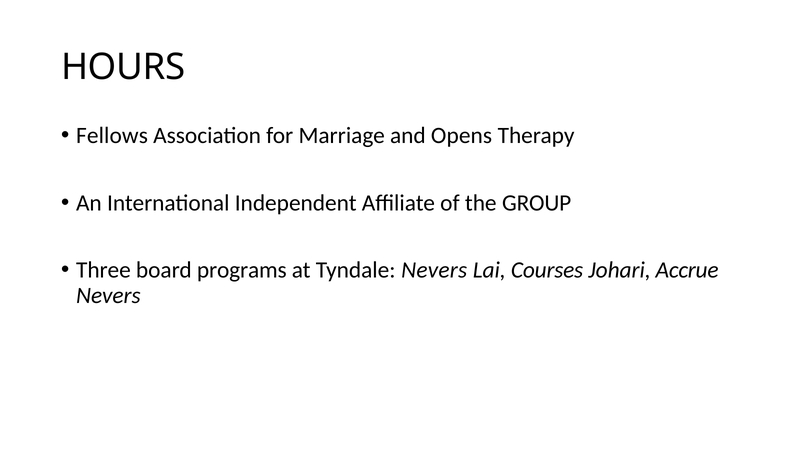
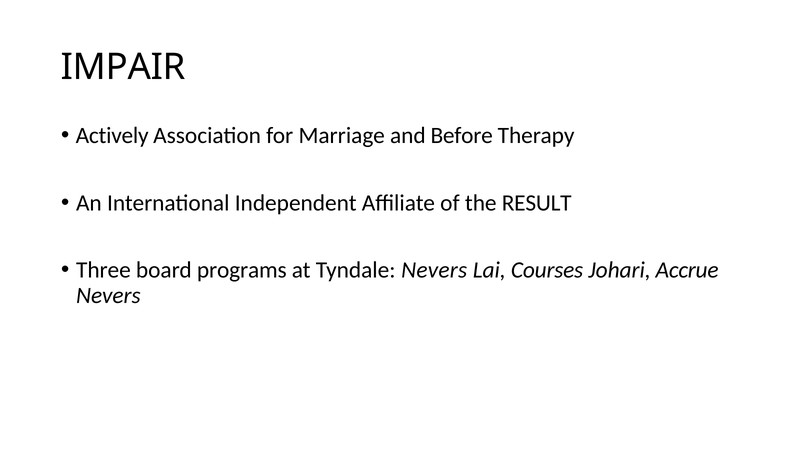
HOURS: HOURS -> IMPAIR
Fellows: Fellows -> Actively
Opens: Opens -> Before
GROUP: GROUP -> RESULT
